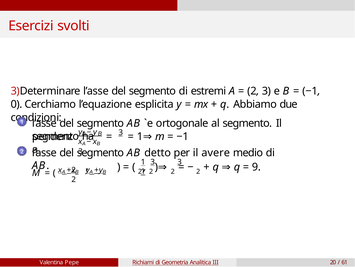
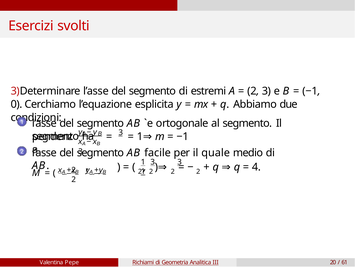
detto: detto -> facile
avere: avere -> quale
9: 9 -> 4
